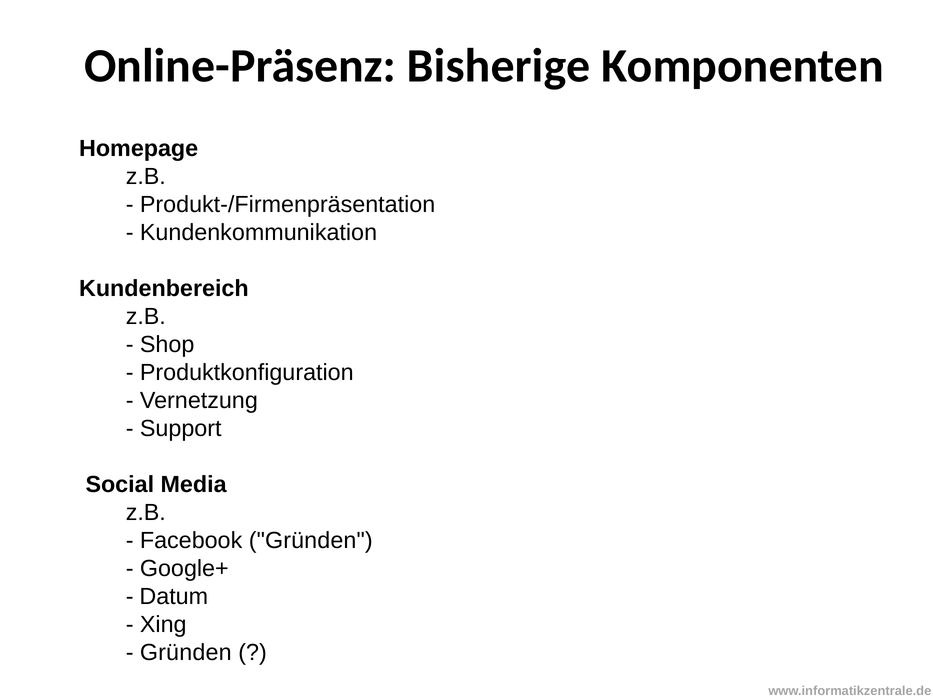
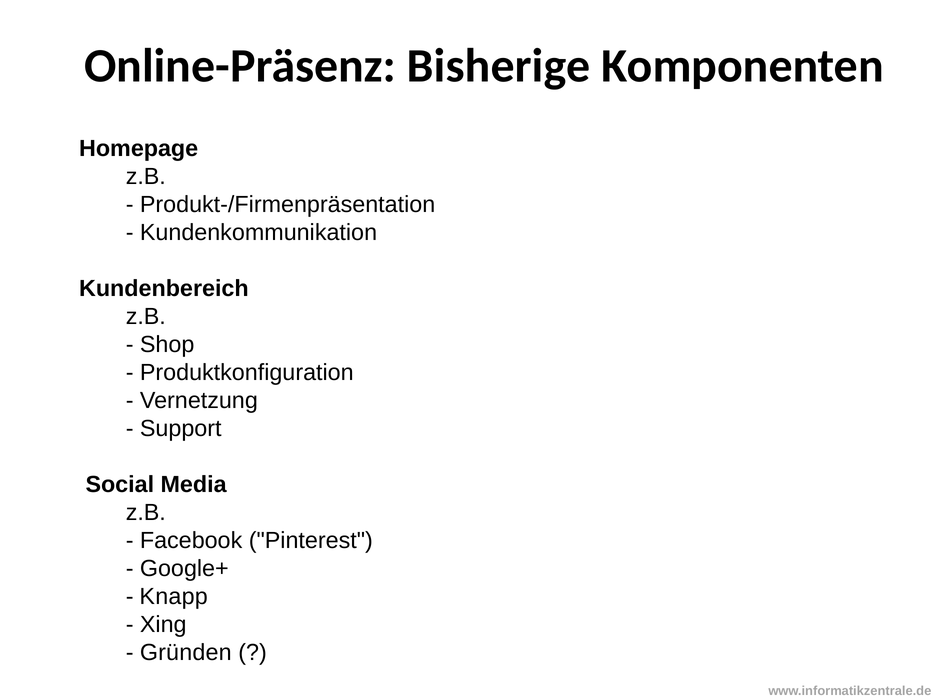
Facebook Gründen: Gründen -> Pinterest
Datum: Datum -> Knapp
